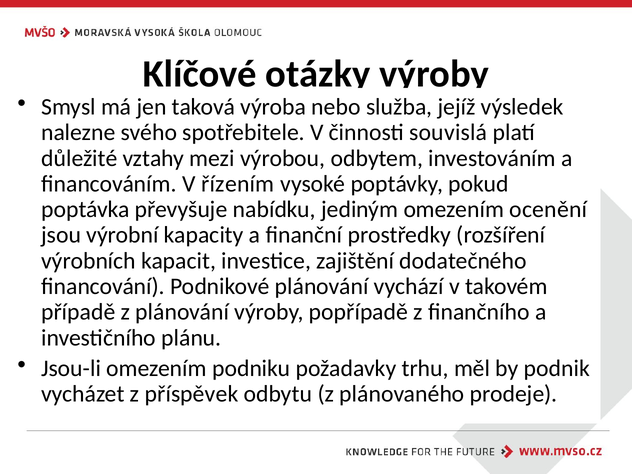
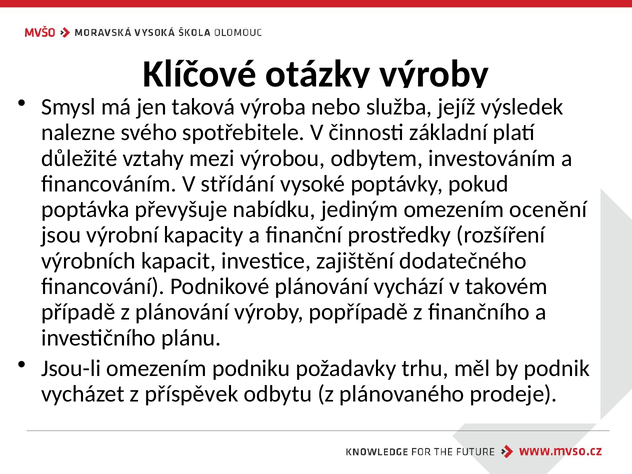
souvislá: souvislá -> základní
řízením: řízením -> střídání
